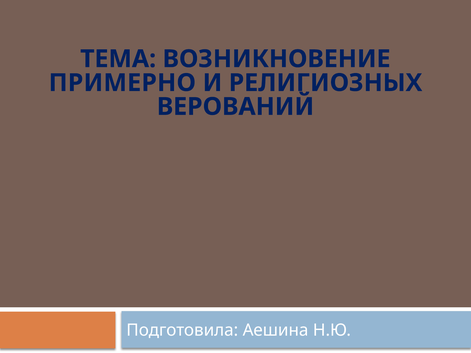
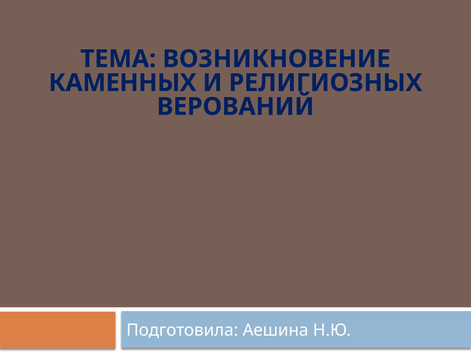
ПРИМЕРНО: ПРИМЕРНО -> КАМЕННЫХ
